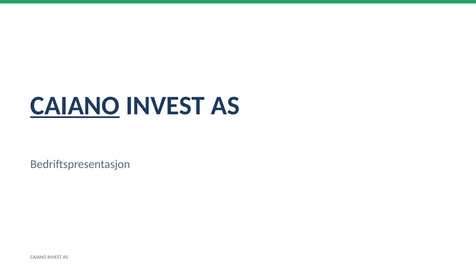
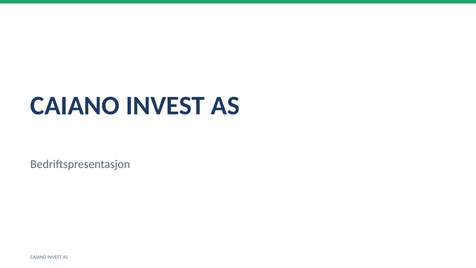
CAIANO at (75, 106) underline: present -> none
